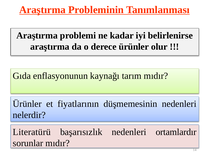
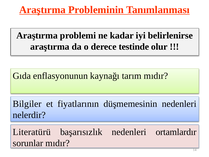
derece ürünler: ürünler -> testinde
Ürünler at (27, 104): Ürünler -> Bilgiler
